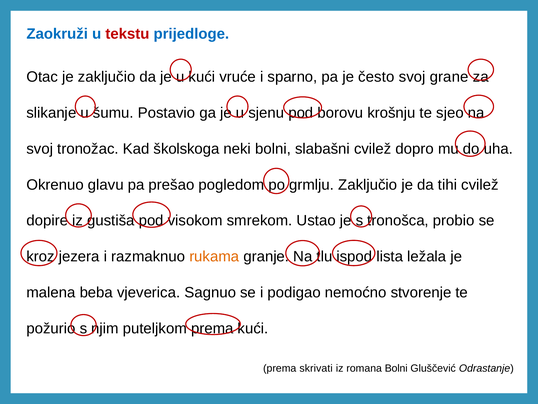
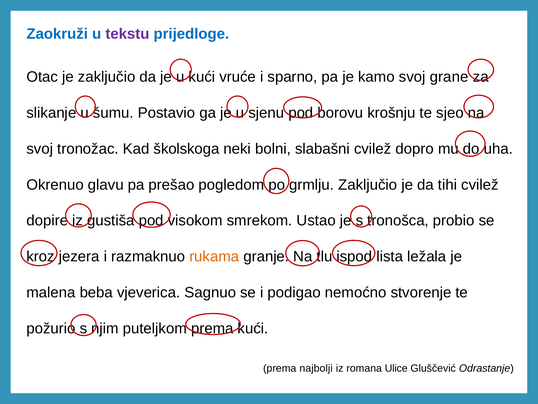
tekstu colour: red -> purple
često: često -> kamo
skrivati: skrivati -> najbolji
romana Bolni: Bolni -> Ulice
